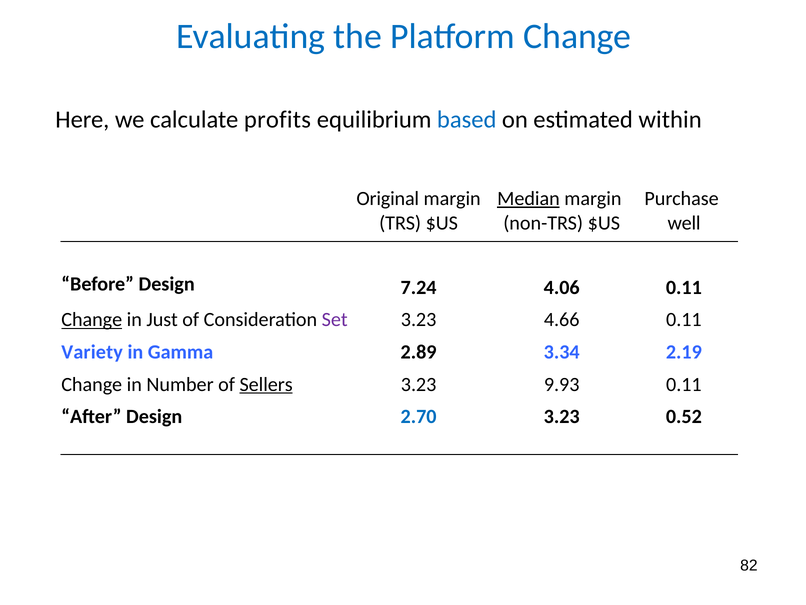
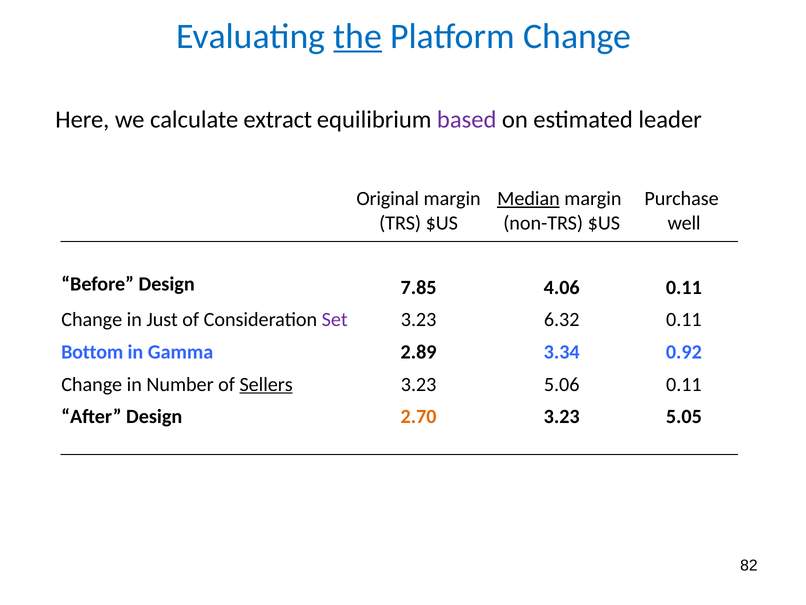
the underline: none -> present
profits: profits -> extract
based colour: blue -> purple
within: within -> leader
7.24: 7.24 -> 7.85
Change at (92, 320) underline: present -> none
4.66: 4.66 -> 6.32
Variety: Variety -> Bottom
2.19: 2.19 -> 0.92
9.93: 9.93 -> 5.06
2.70 colour: blue -> orange
0.52: 0.52 -> 5.05
